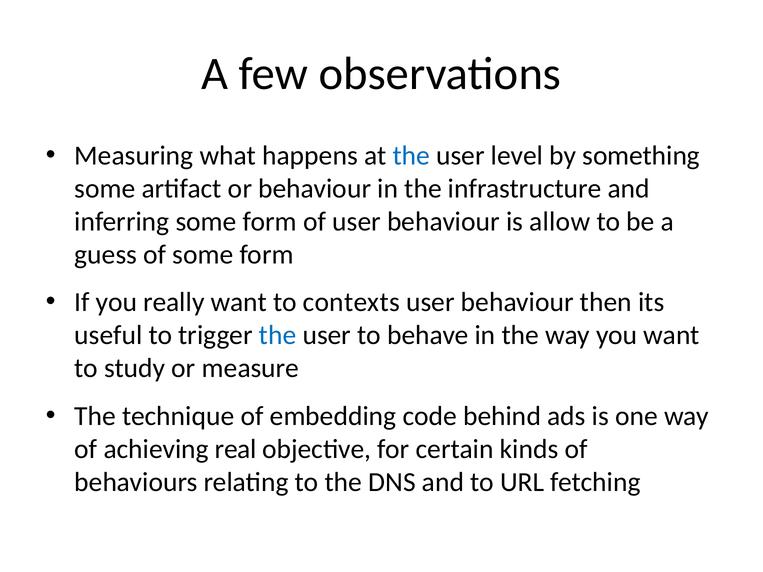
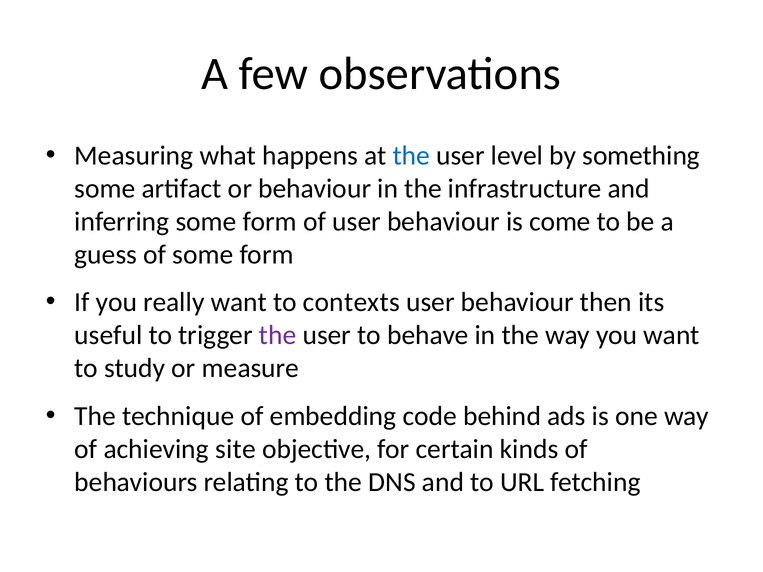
allow: allow -> come
the at (278, 336) colour: blue -> purple
real: real -> site
